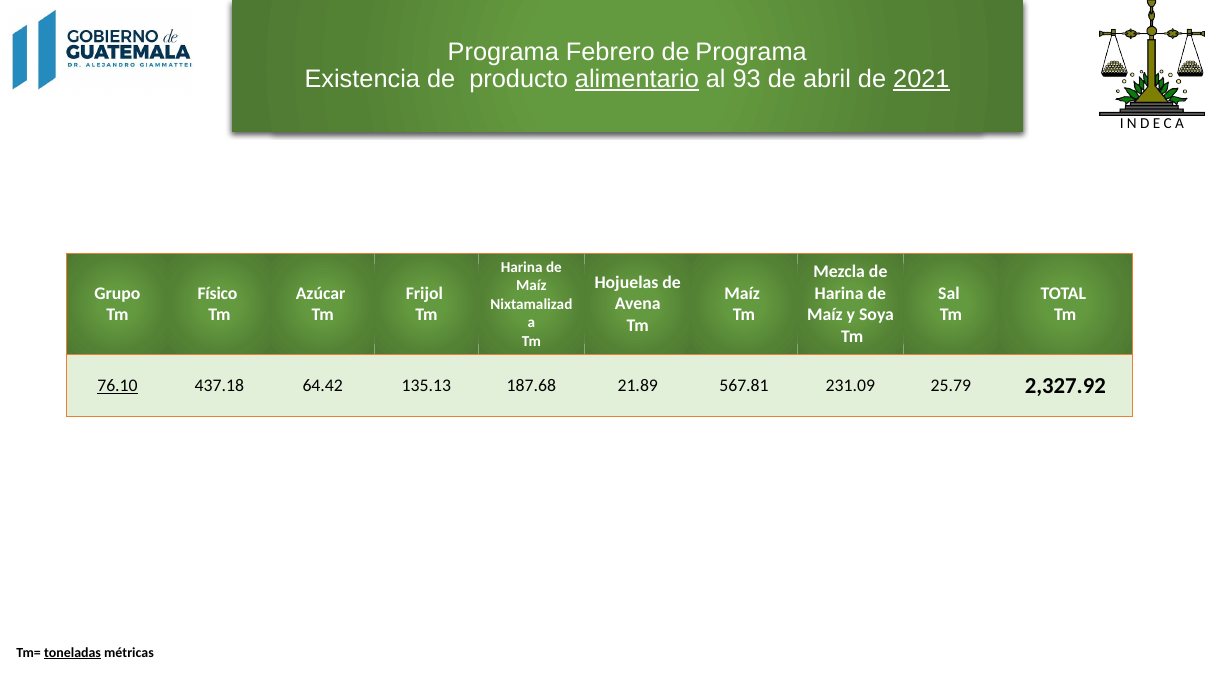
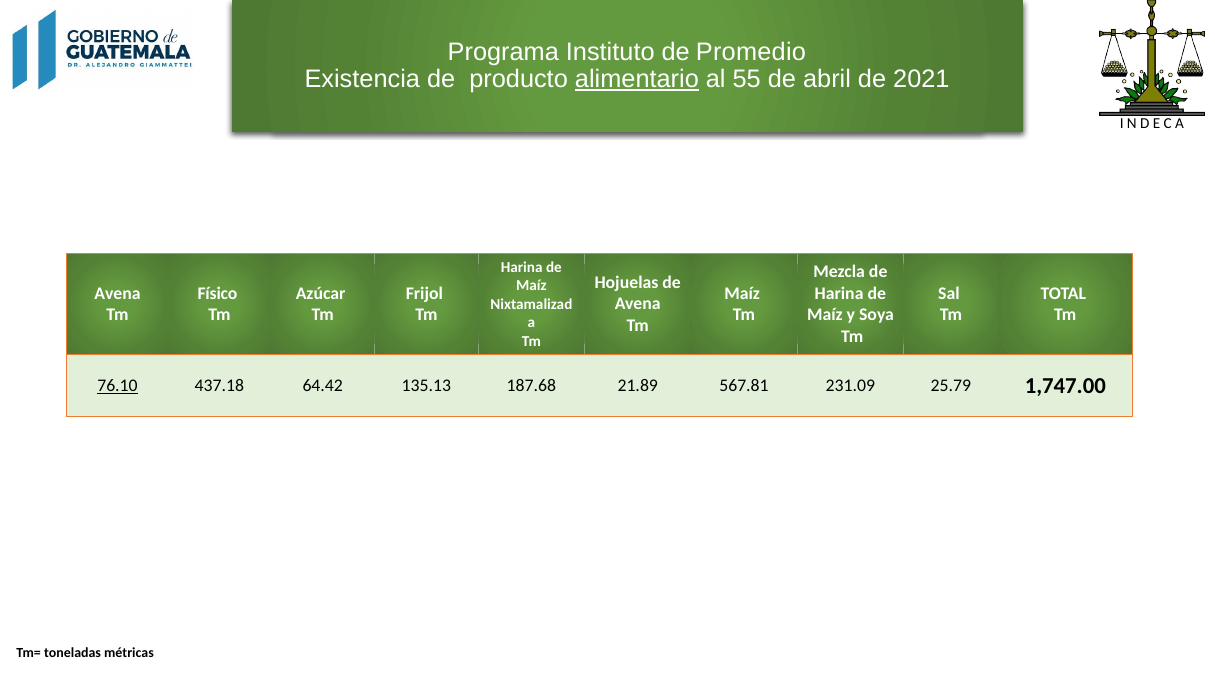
Febrero: Febrero -> Instituto
de Programa: Programa -> Promedio
93: 93 -> 55
2021 underline: present -> none
Grupo at (117, 293): Grupo -> Avena
2,327.92: 2,327.92 -> 1,747.00
toneladas underline: present -> none
